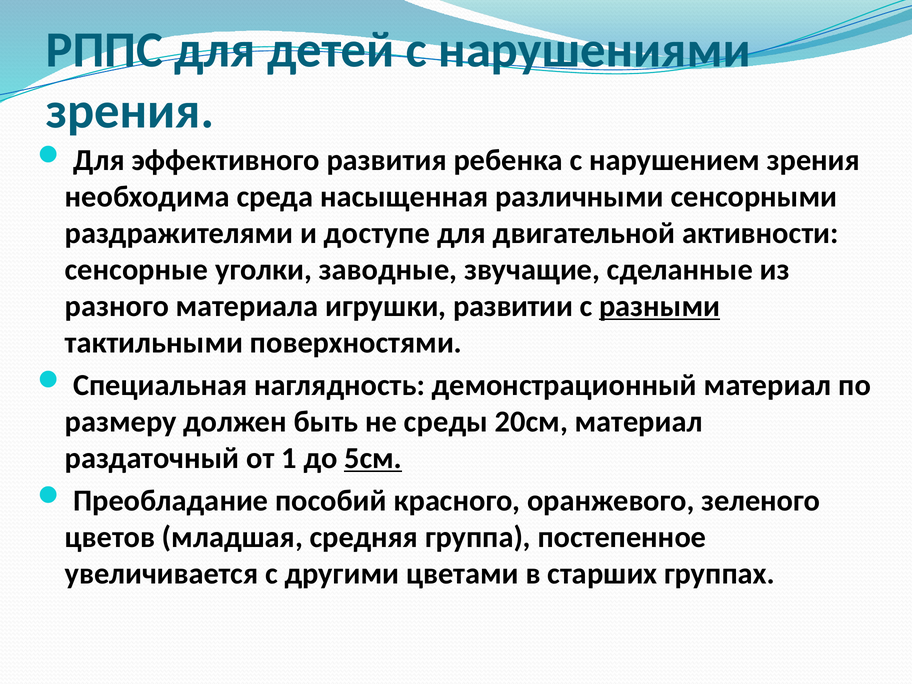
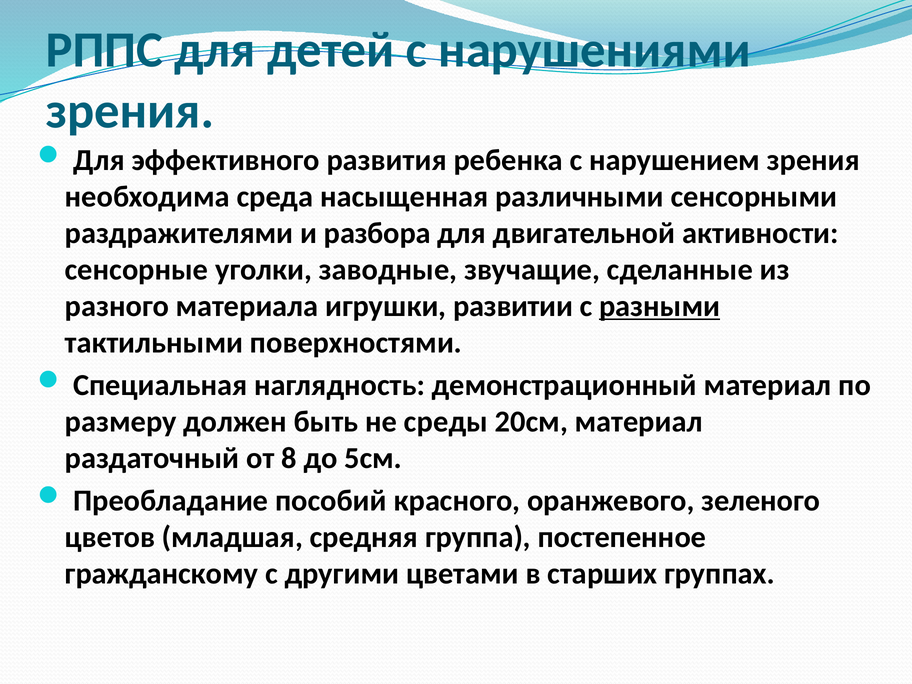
доступе: доступе -> разбора
1: 1 -> 8
5см underline: present -> none
увеличивается: увеличивается -> гражданскому
